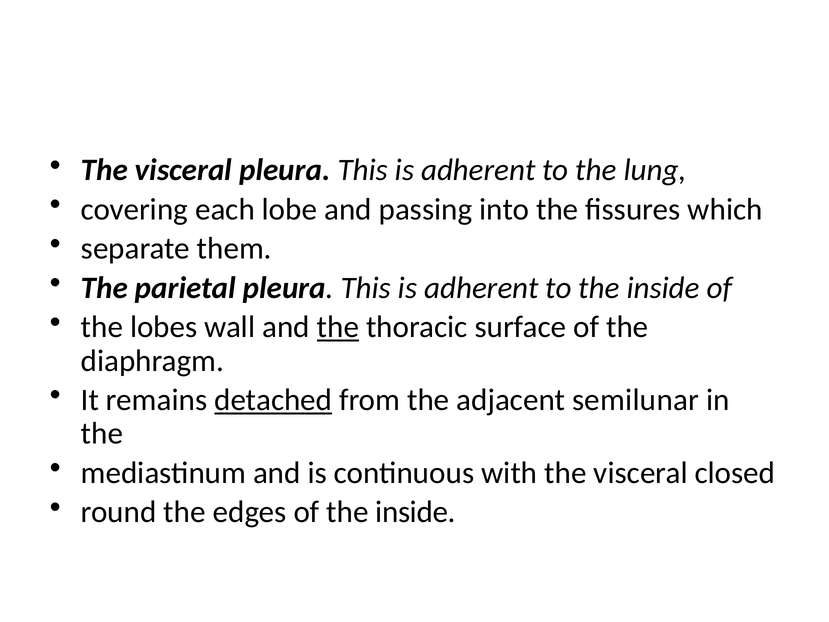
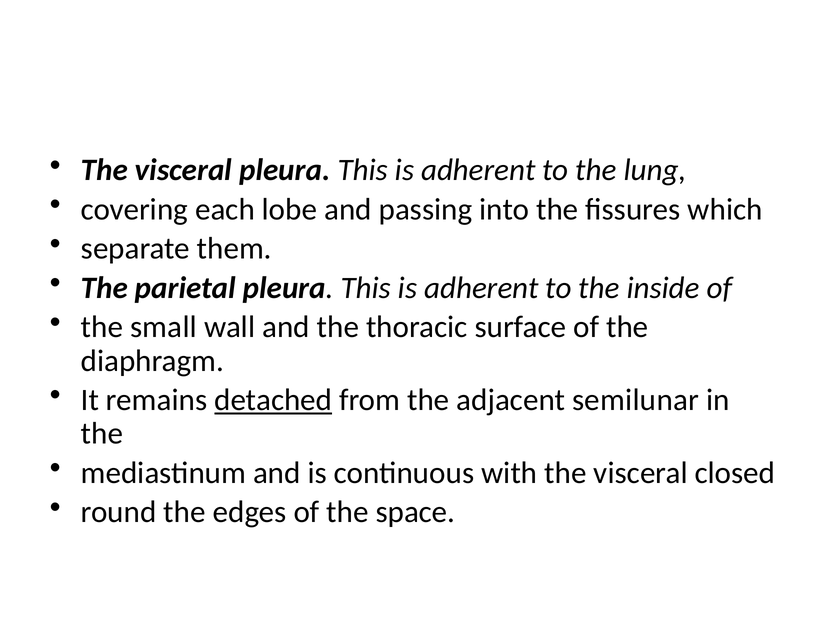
lobes: lobes -> small
the at (338, 327) underline: present -> none
of the inside: inside -> space
